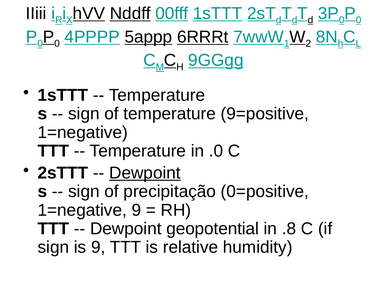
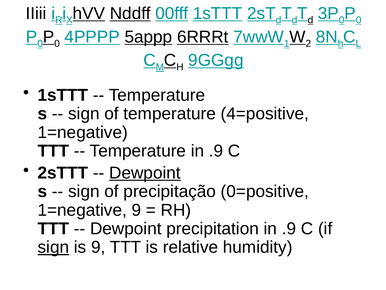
9=positive: 9=positive -> 4=positive
Temperature in .0: .0 -> .9
geopotential: geopotential -> precipitation
.8 at (289, 228): .8 -> .9
sign at (53, 247) underline: none -> present
